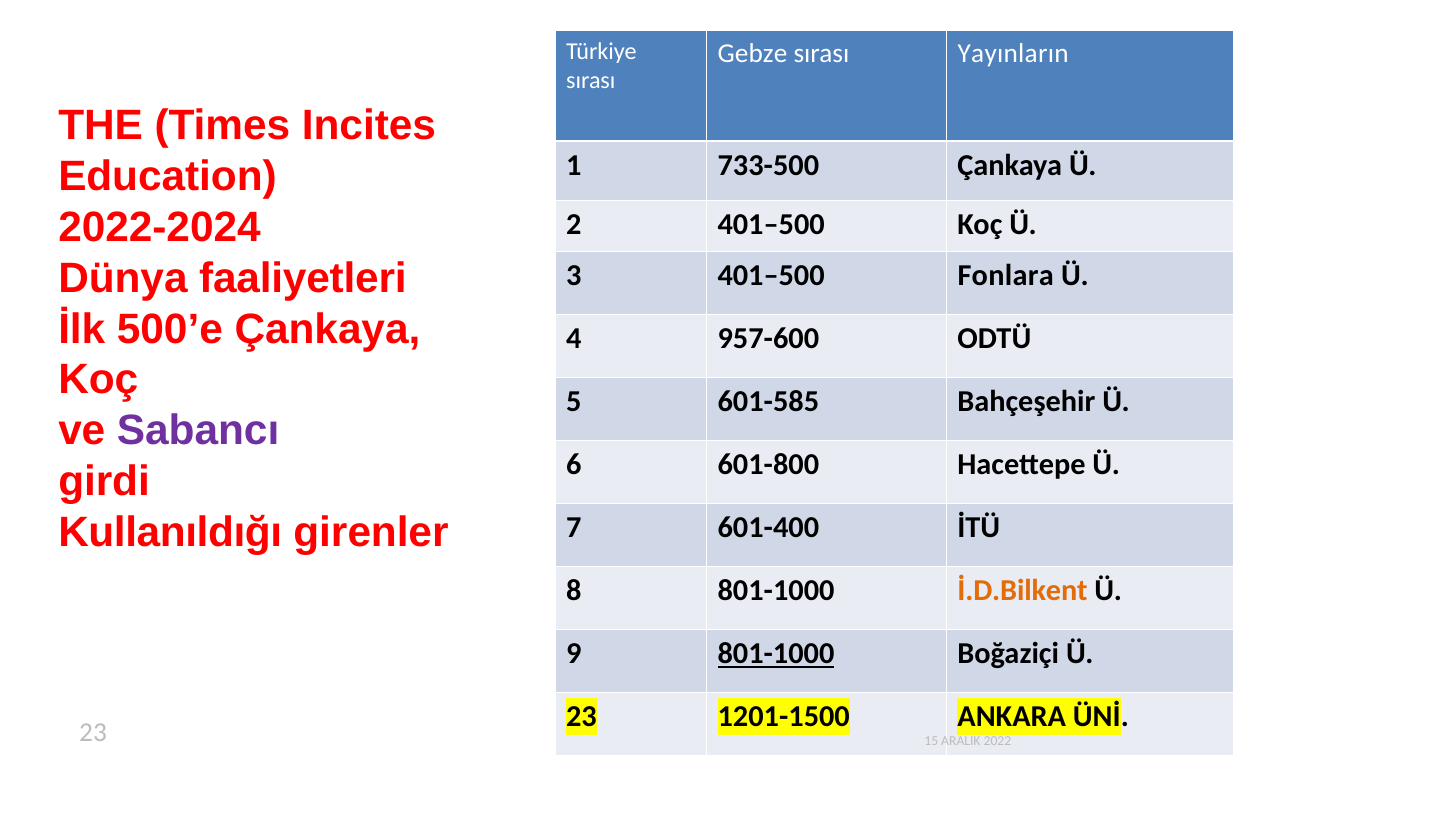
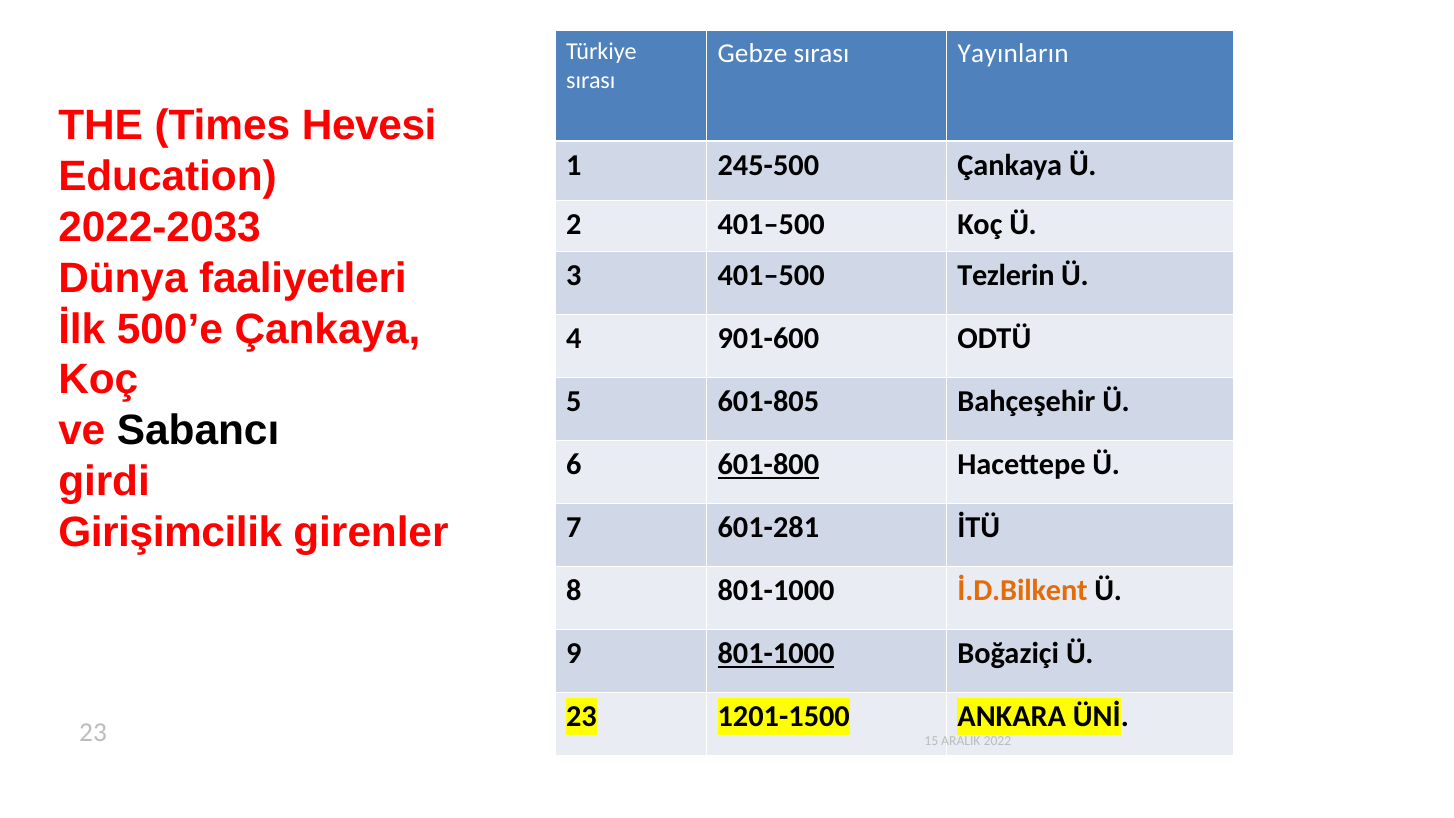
Incites: Incites -> Hevesi
733-500: 733-500 -> 245-500
2022-2024: 2022-2024 -> 2022-2033
Fonlara: Fonlara -> Tezlerin
957-600: 957-600 -> 901-600
601-585: 601-585 -> 601-805
Sabancı colour: purple -> black
601-800 underline: none -> present
Kullanıldığı: Kullanıldığı -> Girişimcilik
601-400: 601-400 -> 601-281
